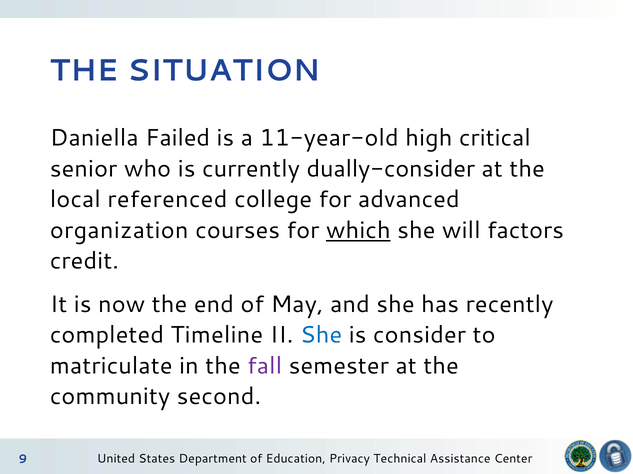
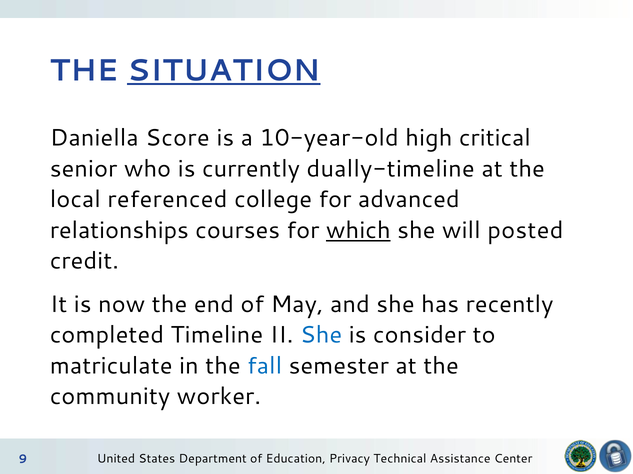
SITUATION underline: none -> present
Failed: Failed -> Score
11-year-old: 11-year-old -> 10-year-old
dually-consider: dually-consider -> dually-timeline
organization: organization -> relationships
factors: factors -> posted
fall colour: purple -> blue
second: second -> worker
